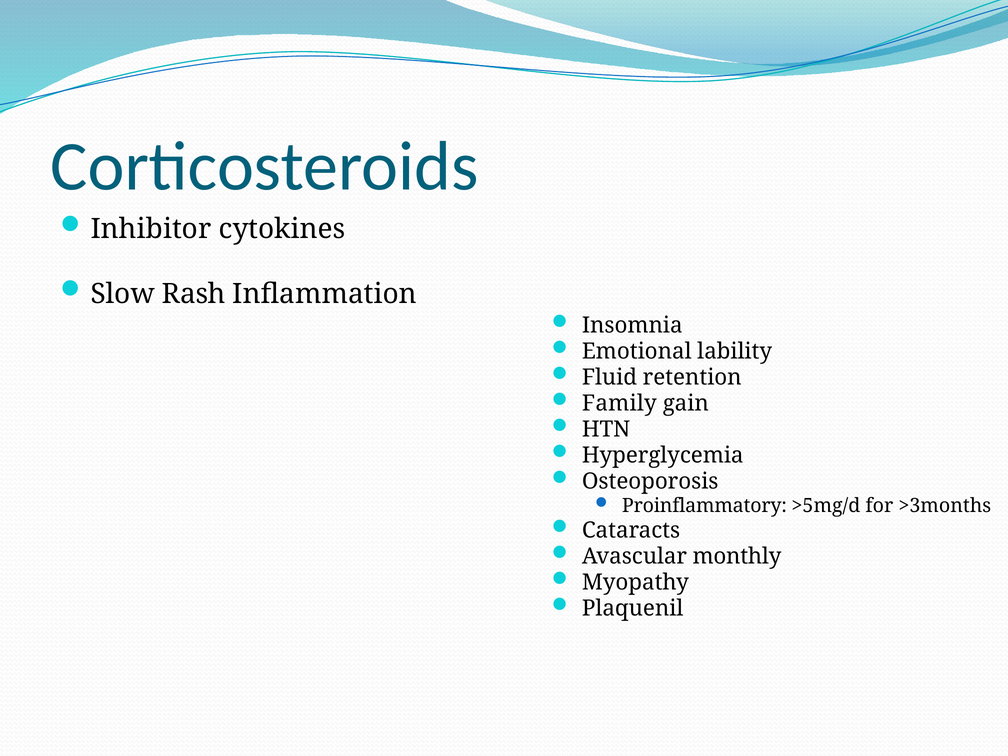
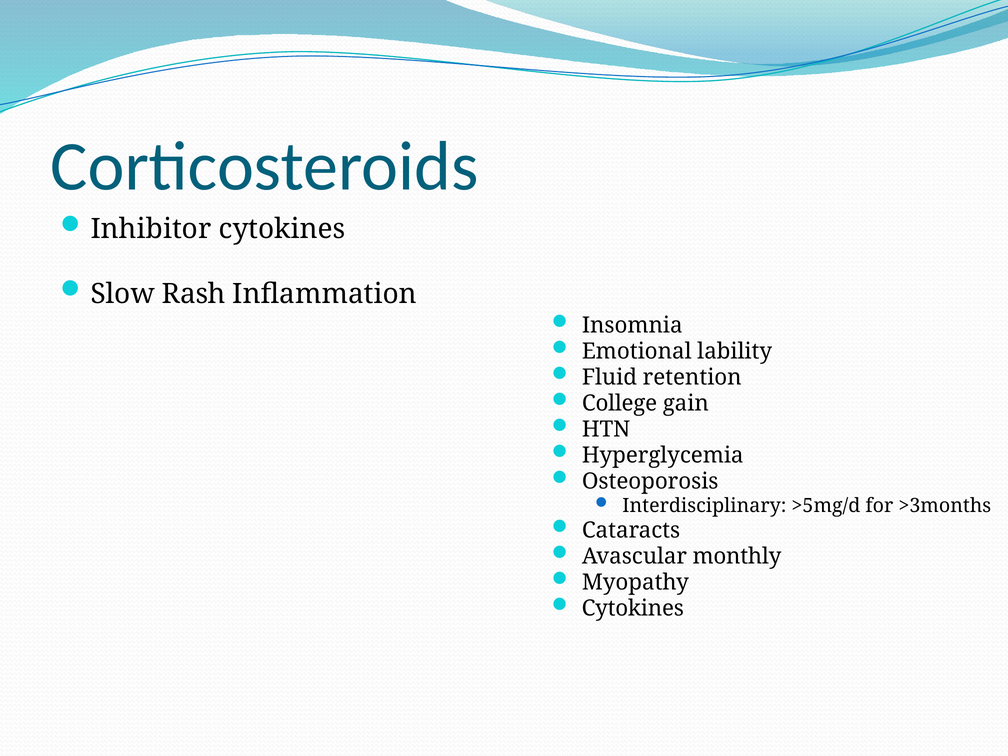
Family: Family -> College
Proinflammatory: Proinflammatory -> Interdisciplinary
Plaquenil at (633, 608): Plaquenil -> Cytokines
